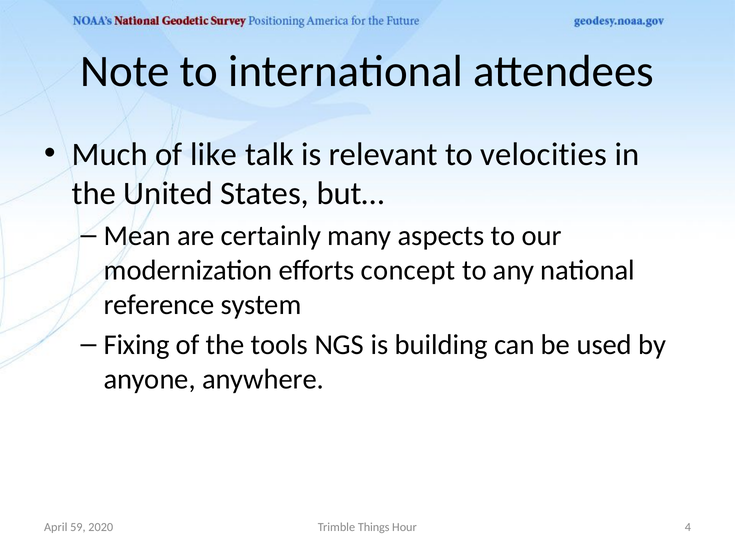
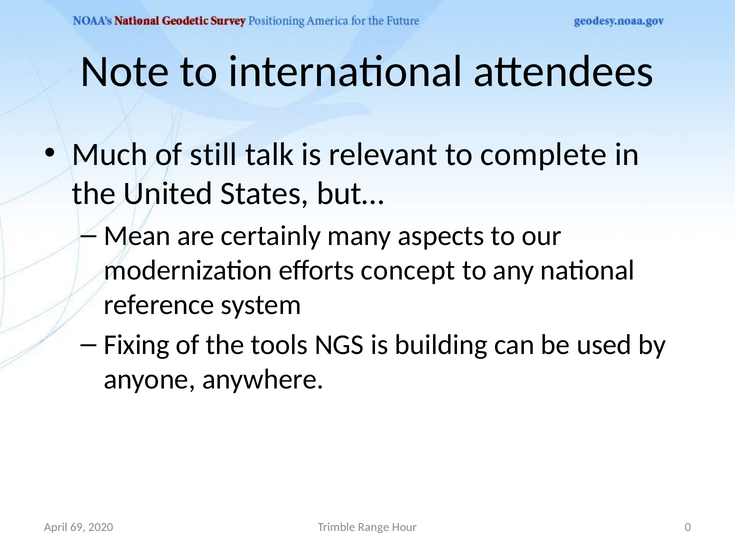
like: like -> still
velocities: velocities -> complete
59: 59 -> 69
Things: Things -> Range
4: 4 -> 0
